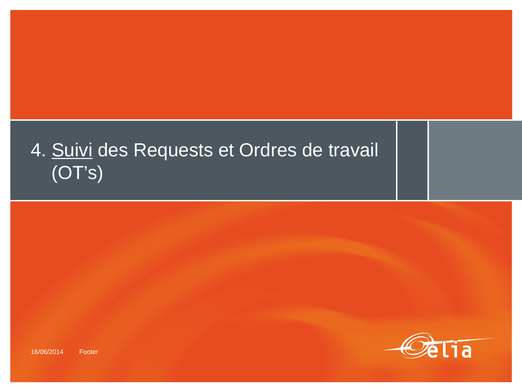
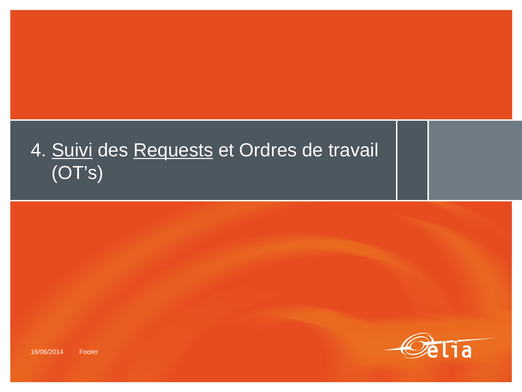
Requests underline: none -> present
